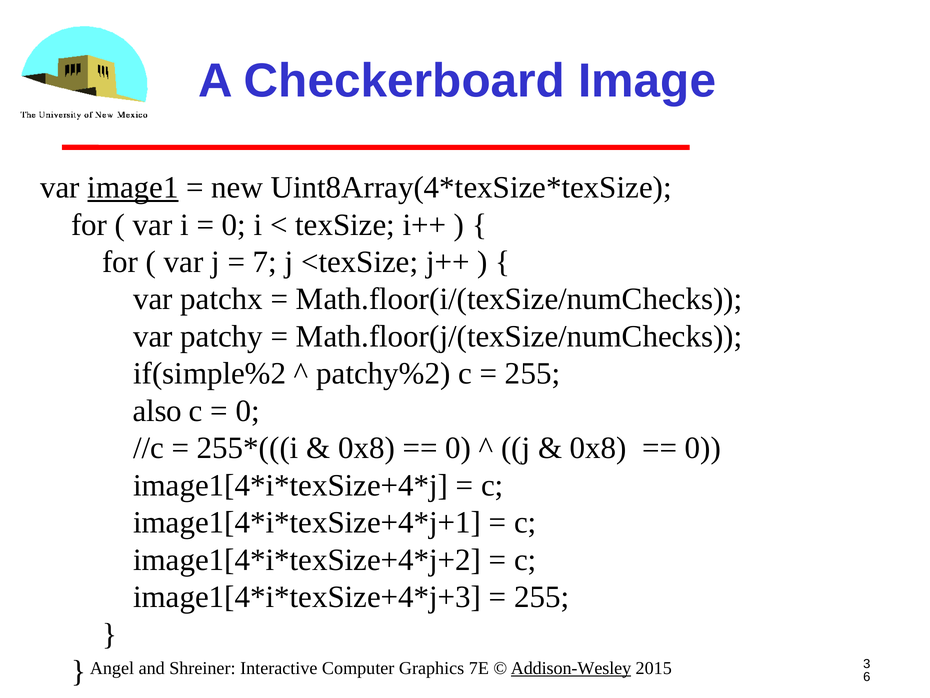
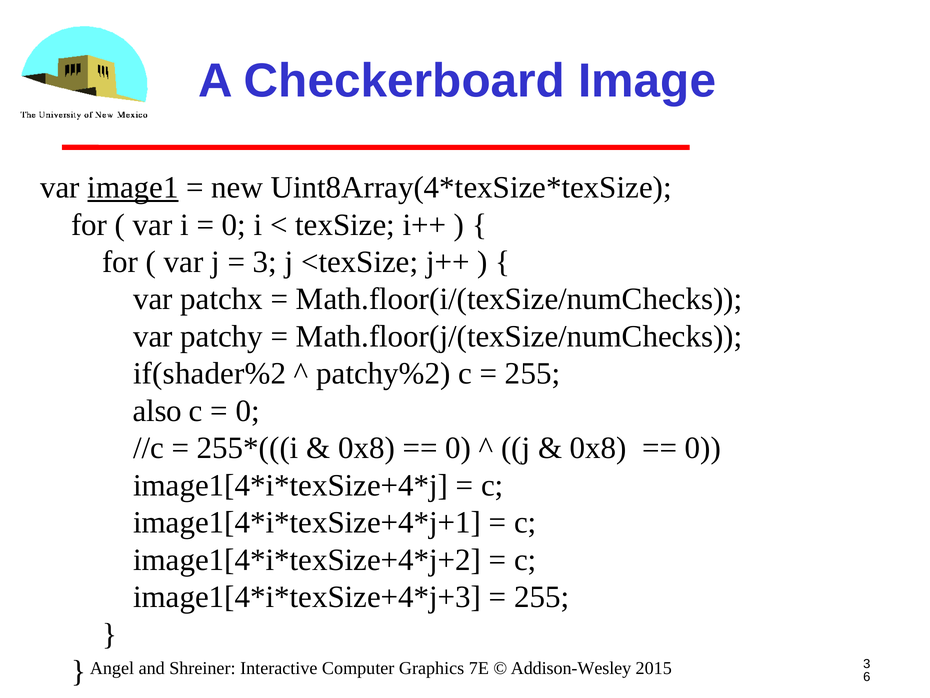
7 at (265, 262): 7 -> 3
if(simple%2: if(simple%2 -> if(shader%2
Addison-Wesley underline: present -> none
